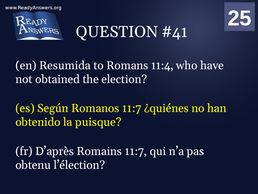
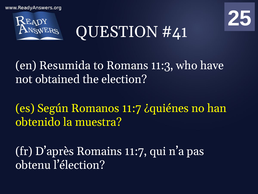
11:4: 11:4 -> 11:3
puisque: puisque -> muestra
